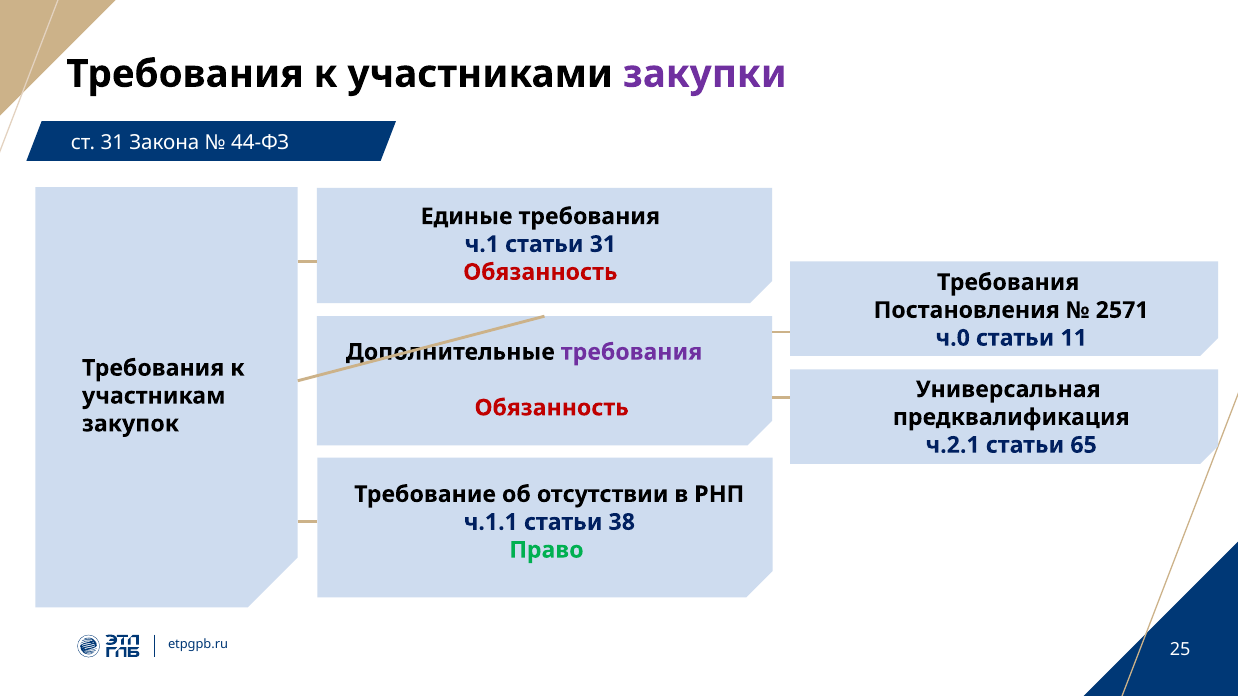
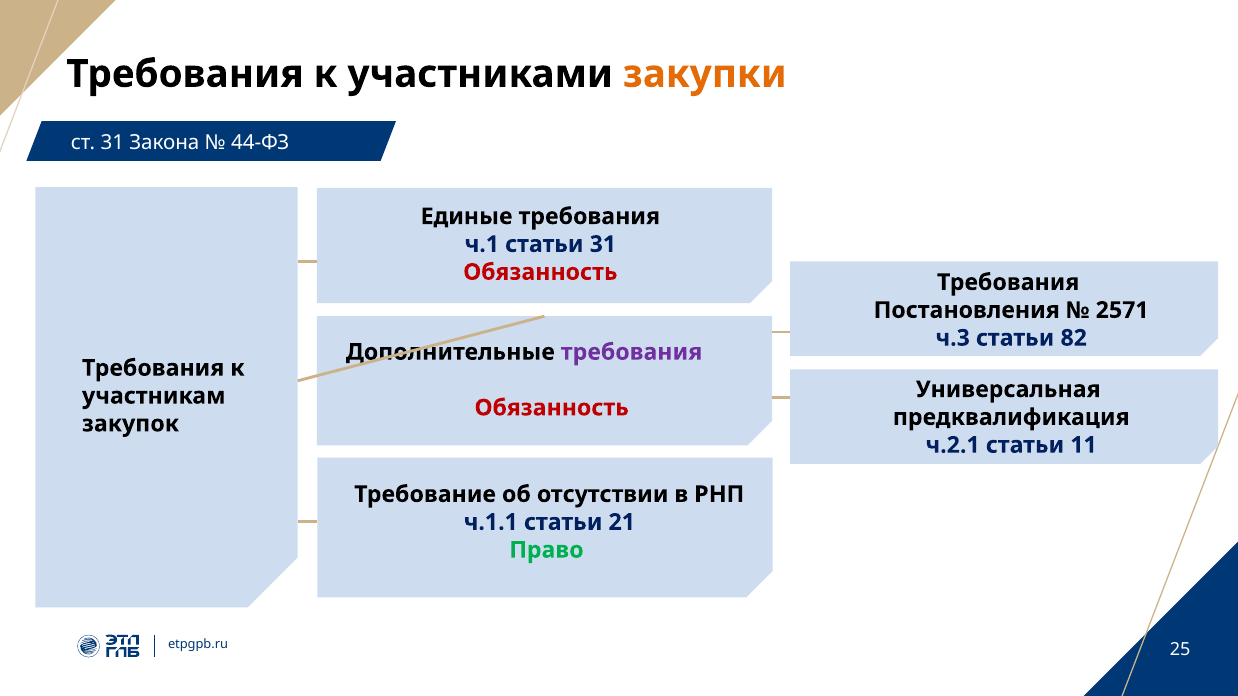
закупки colour: purple -> orange
ч.0: ч.0 -> ч.3
11: 11 -> 82
65: 65 -> 11
38: 38 -> 21
